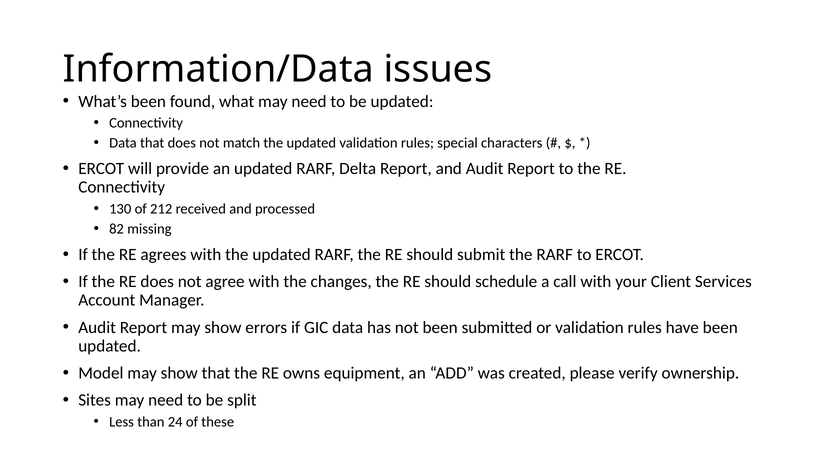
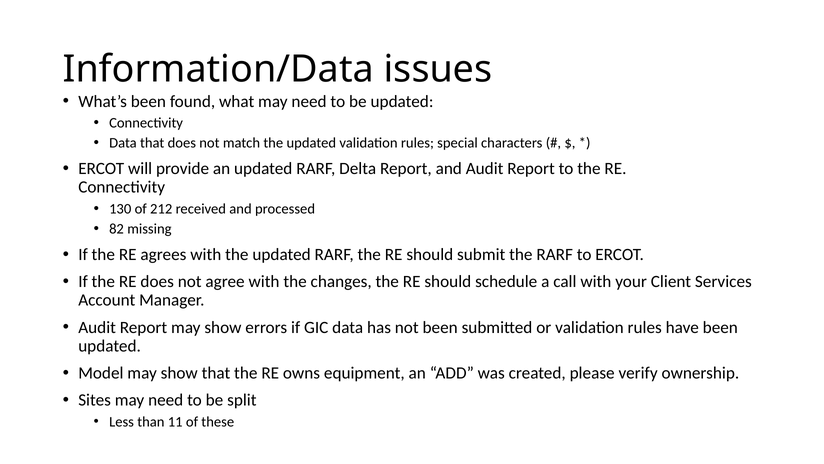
24: 24 -> 11
